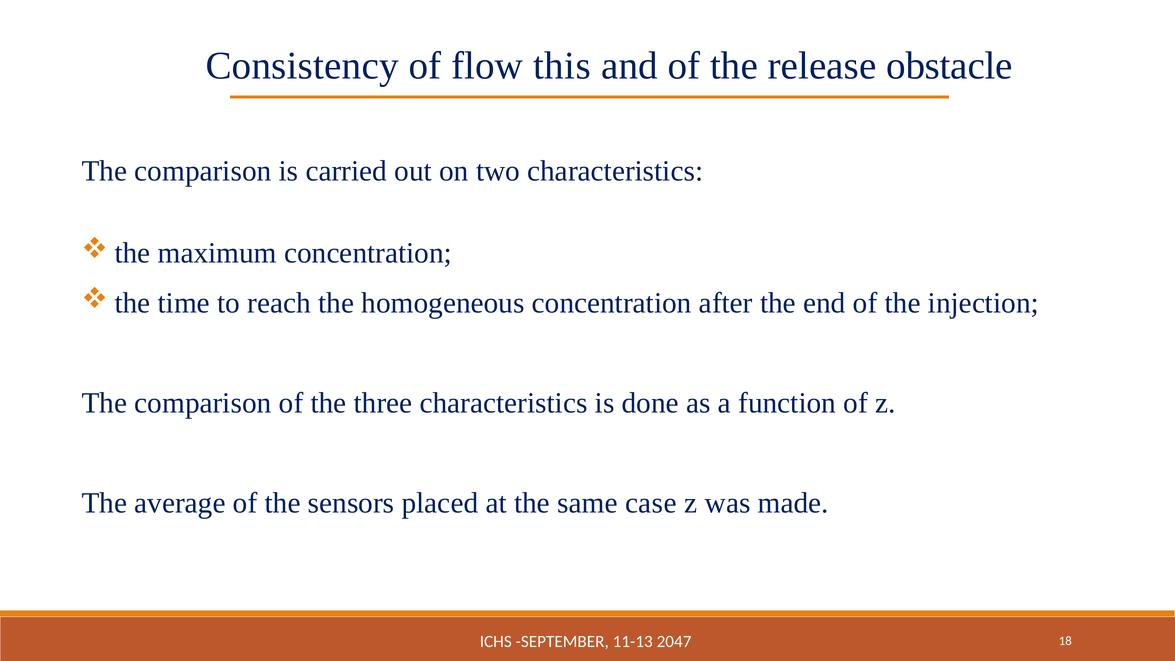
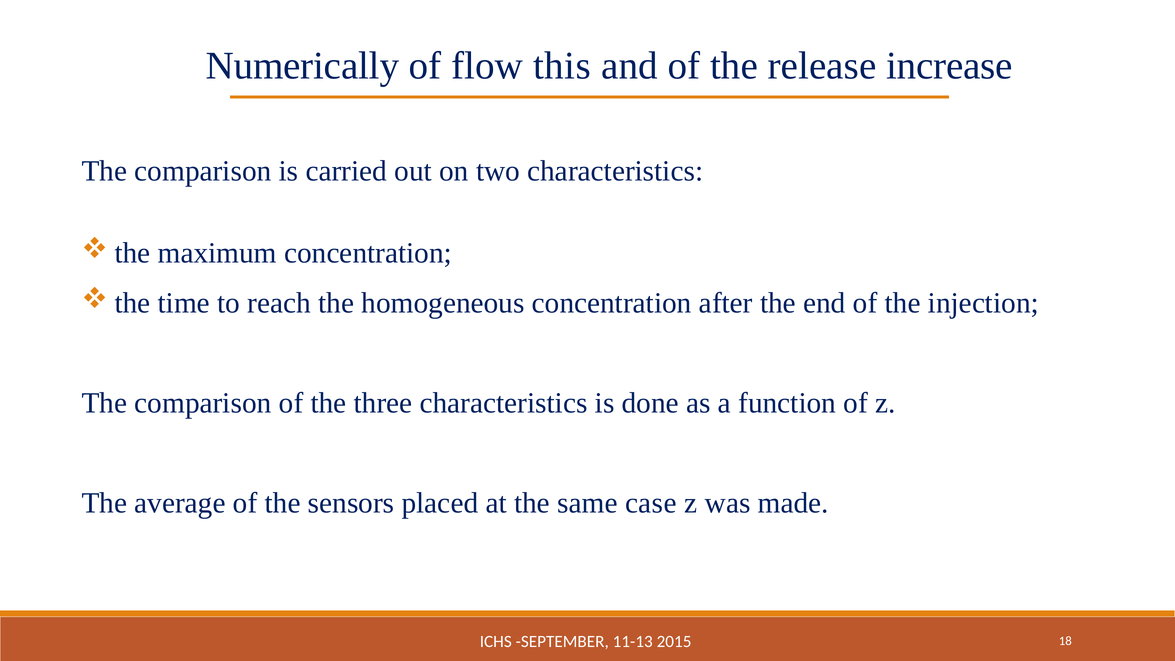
Consistency: Consistency -> Numerically
obstacle: obstacle -> increase
2047: 2047 -> 2015
